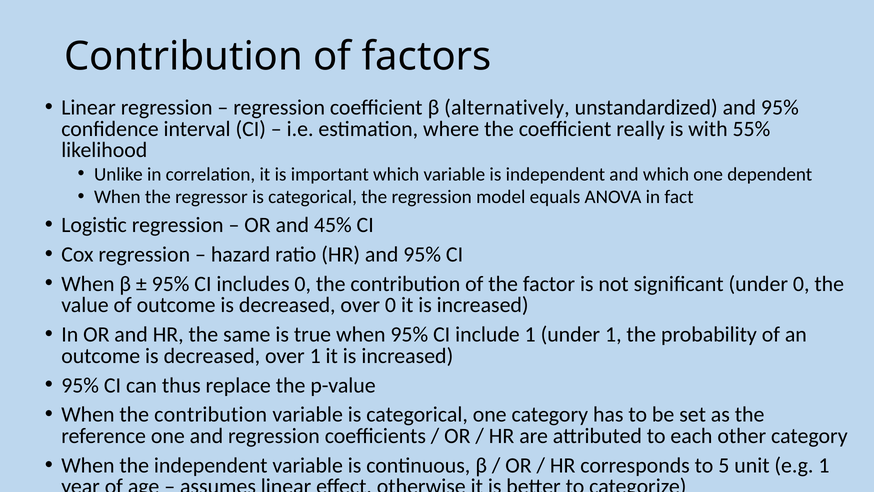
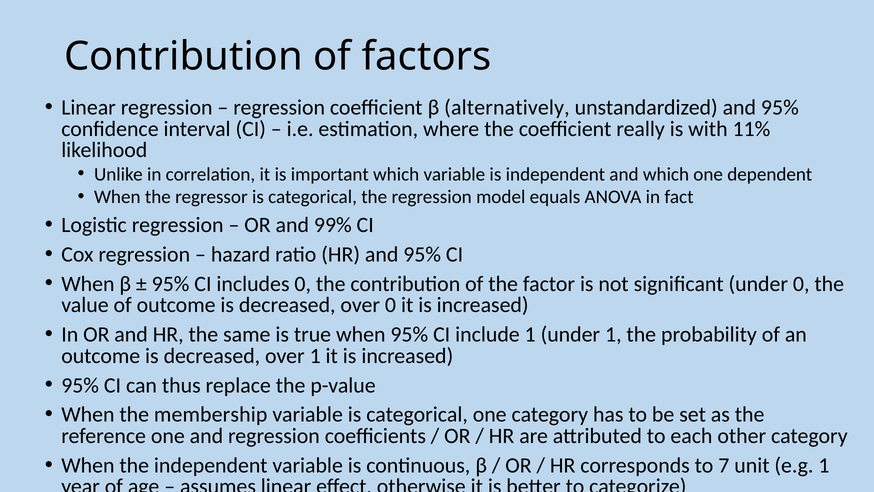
55%: 55% -> 11%
45%: 45% -> 99%
When the contribution: contribution -> membership
5: 5 -> 7
